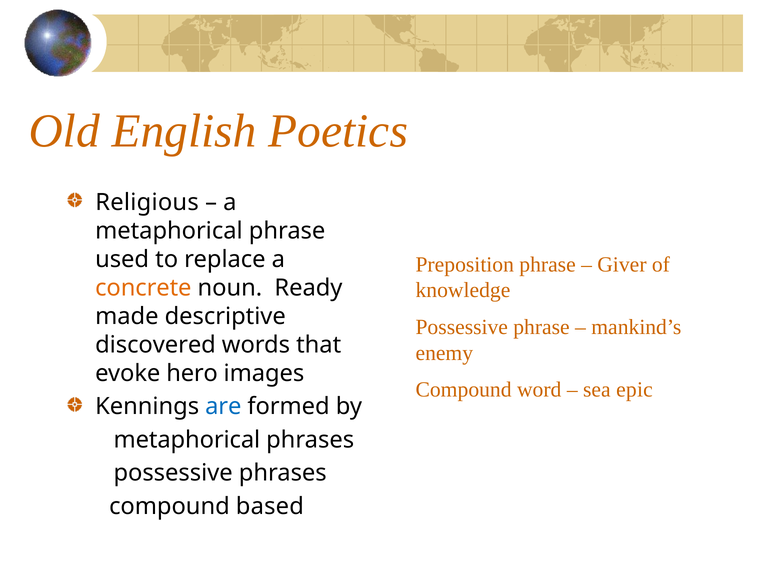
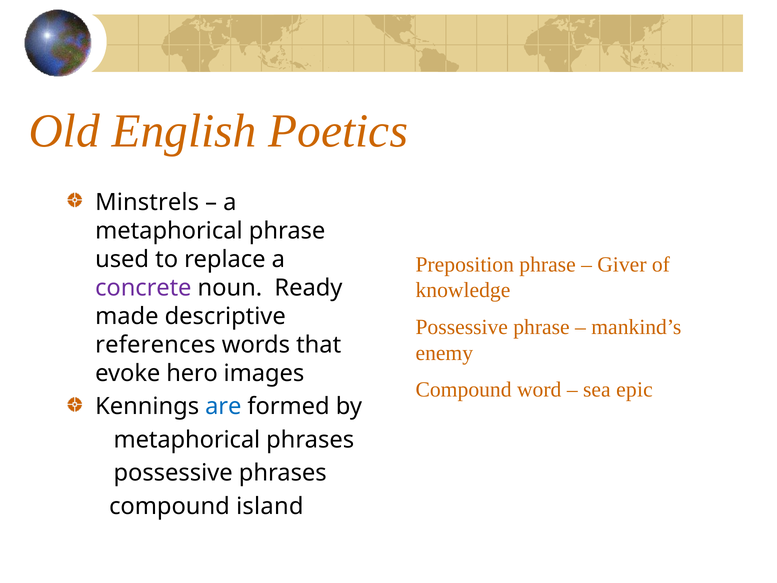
Religious: Religious -> Minstrels
concrete colour: orange -> purple
discovered: discovered -> references
based: based -> island
